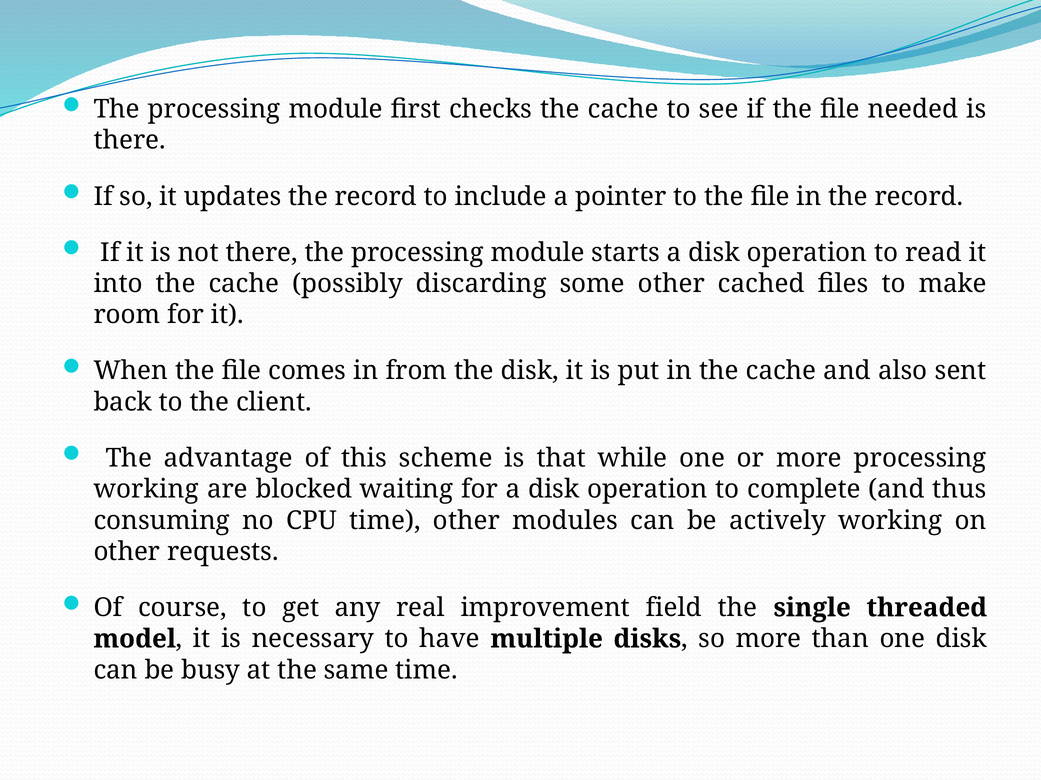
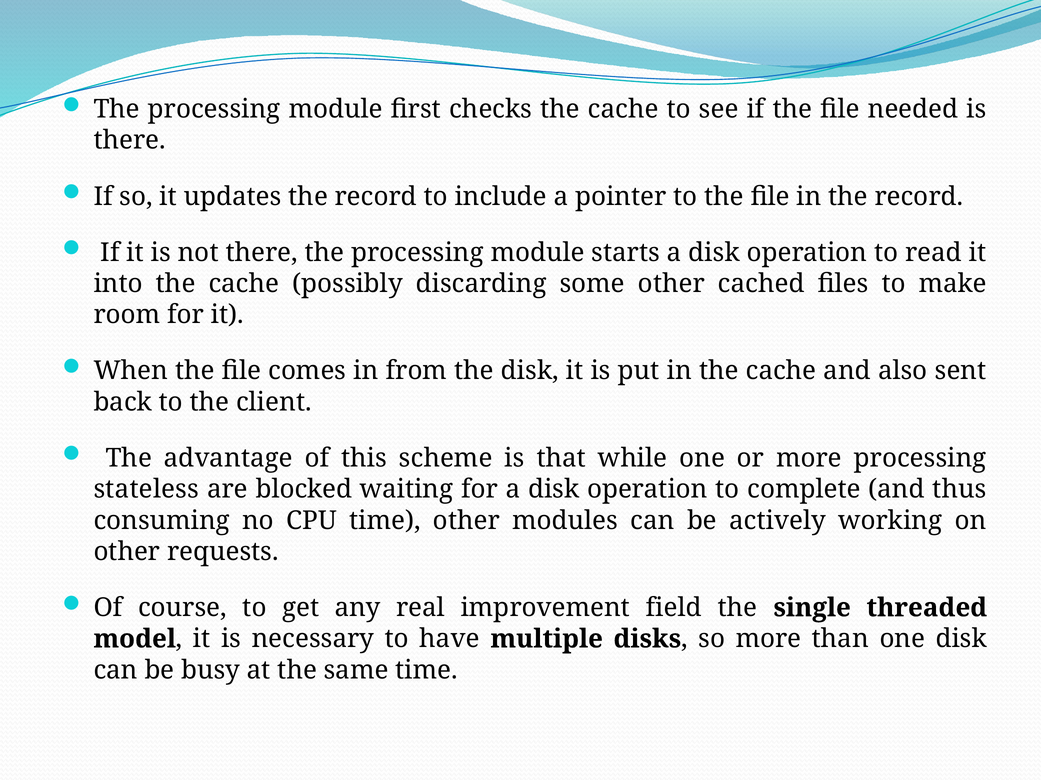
working at (146, 490): working -> stateless
